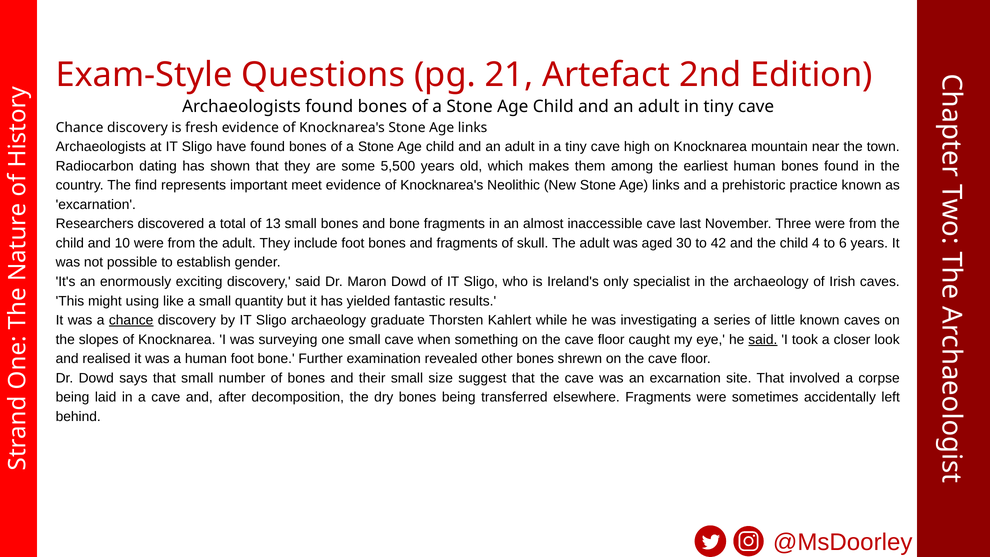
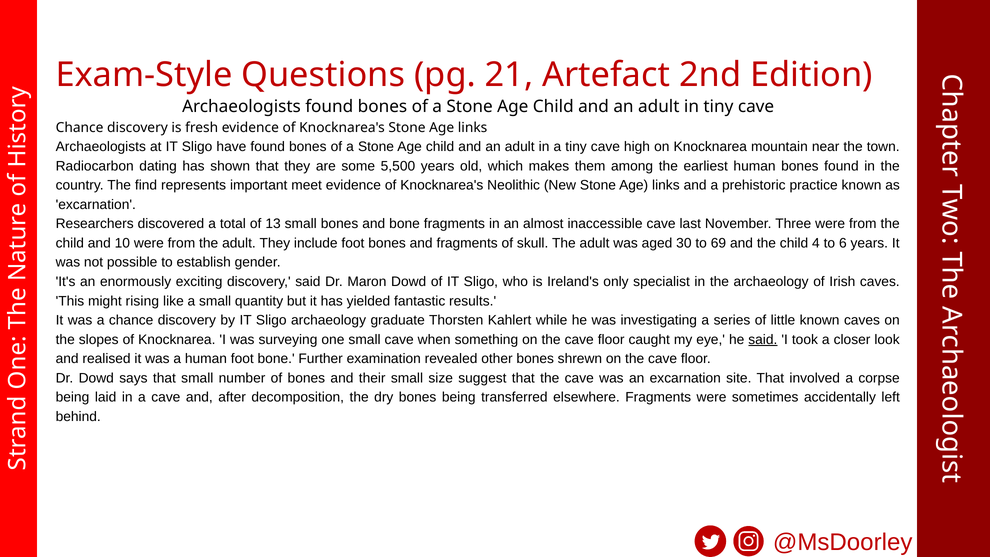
42: 42 -> 69
using: using -> rising
chance at (131, 320) underline: present -> none
